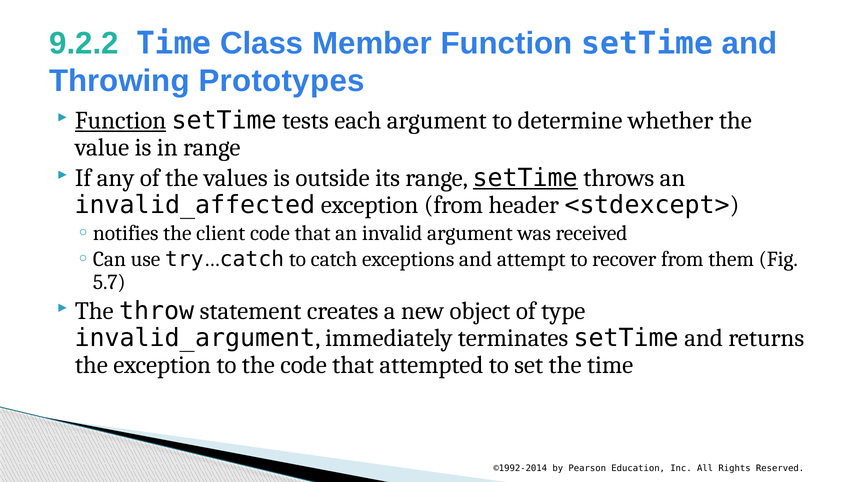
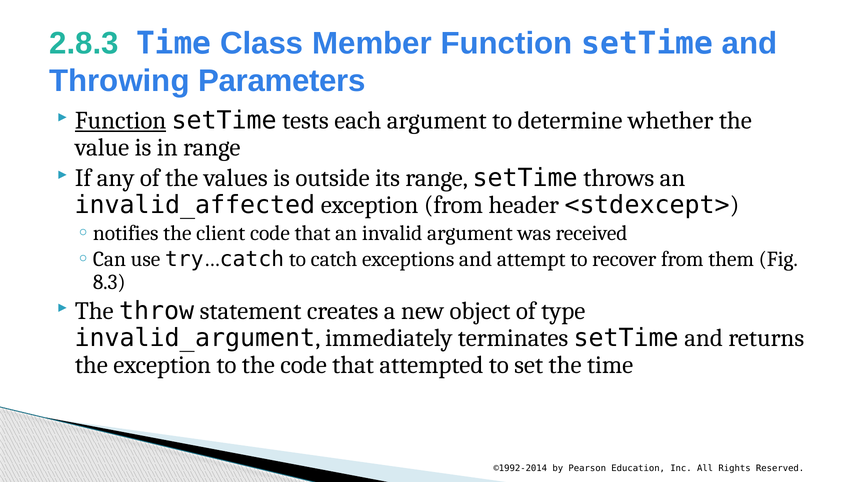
9.2.2: 9.2.2 -> 2.8.3
Prototypes: Prototypes -> Parameters
setTime at (525, 178) underline: present -> none
5.7: 5.7 -> 8.3
